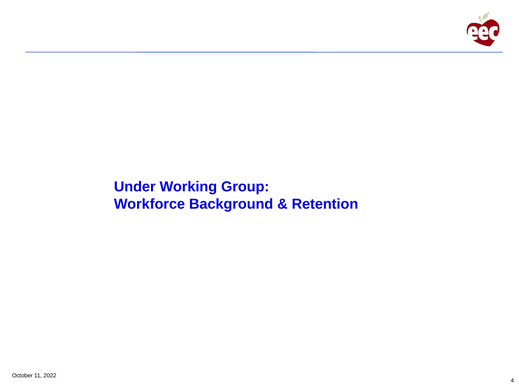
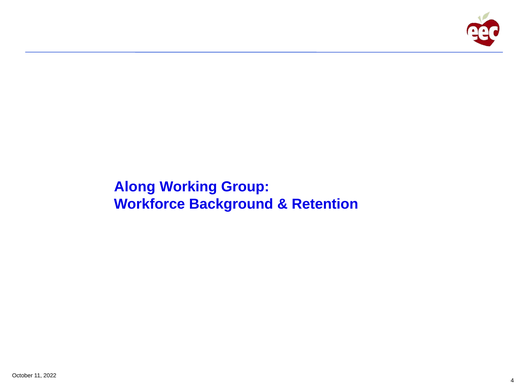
Under: Under -> Along
